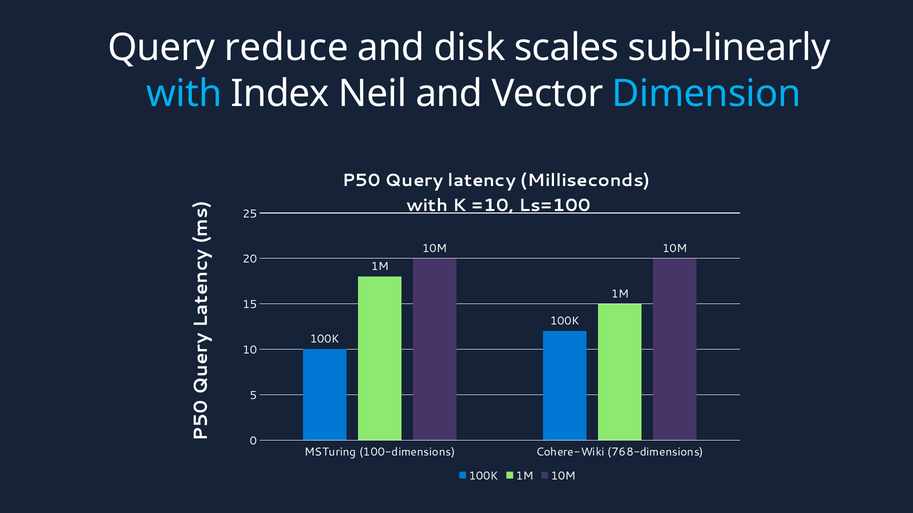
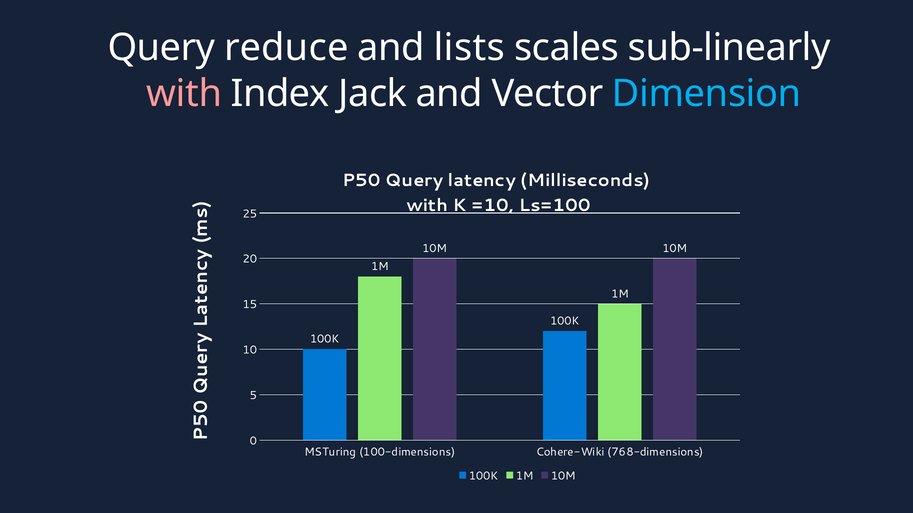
disk: disk -> lists
with at (184, 94) colour: light blue -> pink
Neil: Neil -> Jack
